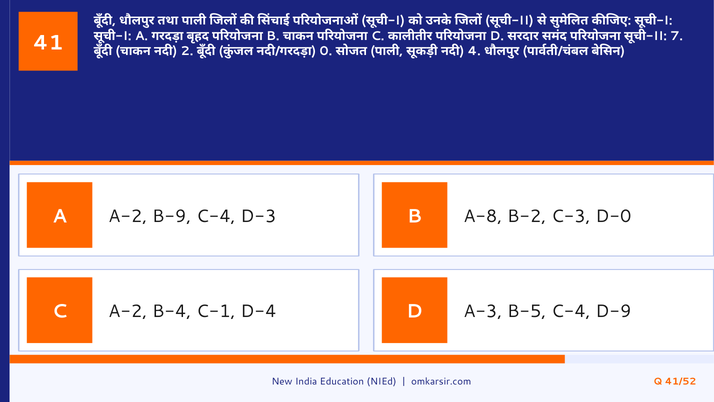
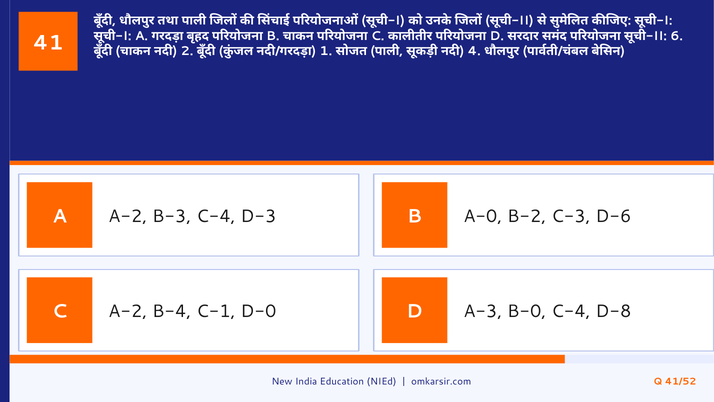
7: 7 -> 6
0: 0 -> 1
B-9: B-9 -> B-3
A-8: A-8 -> A-0
D-0: D-0 -> D-6
D-4: D-4 -> D-0
B-5: B-5 -> B-0
D-9: D-9 -> D-8
